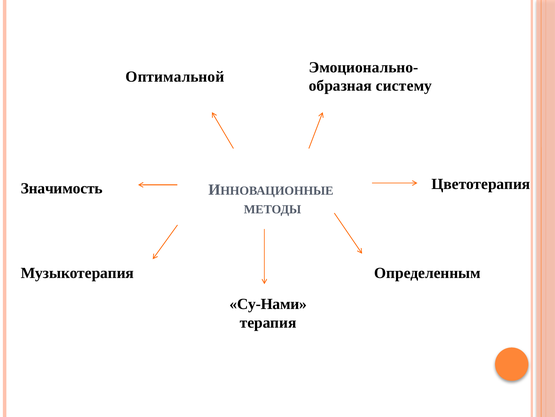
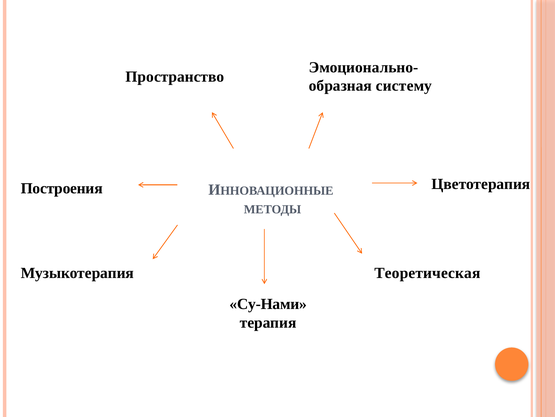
Оптимальной: Оптимальной -> Пространство
Значимость: Значимость -> Построения
Определенным: Определенным -> Теоретическая
